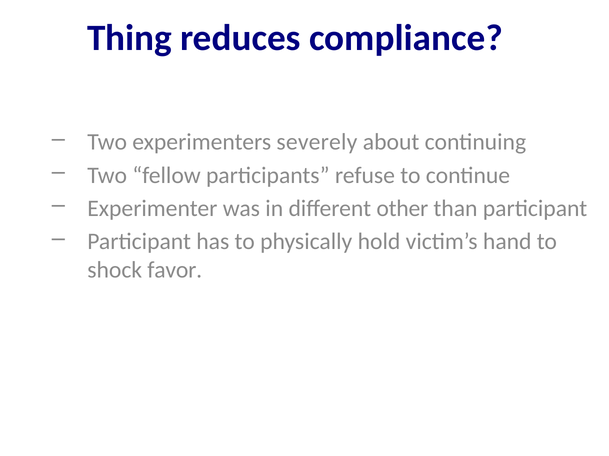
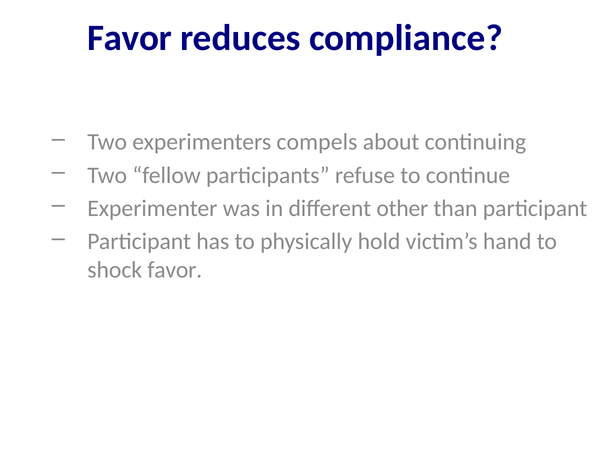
Thing at (129, 38): Thing -> Favor
severely: severely -> compels
